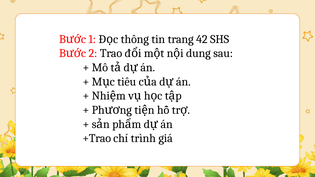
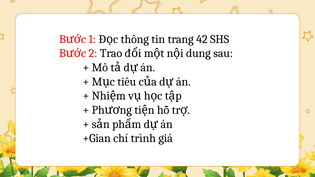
+Trao: +Trao -> +Gian
